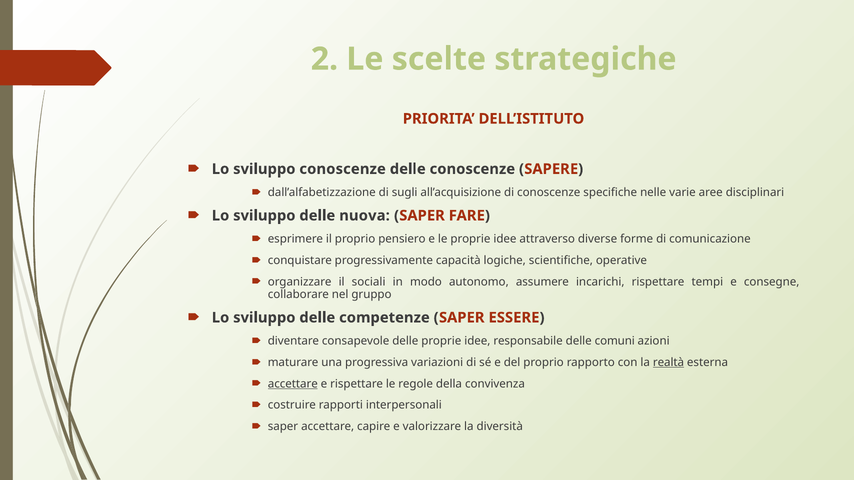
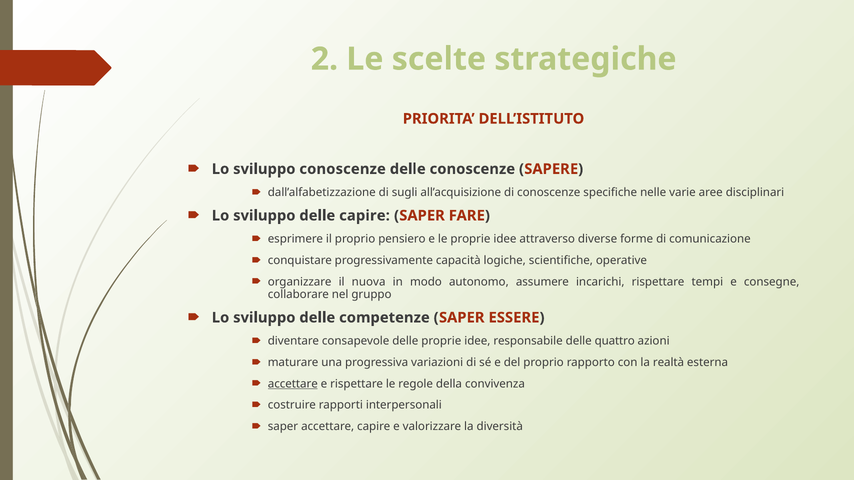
delle nuova: nuova -> capire
sociali: sociali -> nuova
comuni: comuni -> quattro
realtà underline: present -> none
